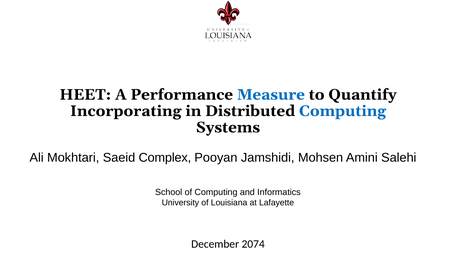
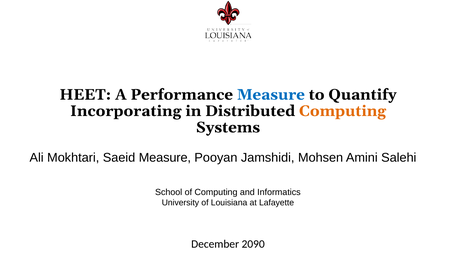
Computing at (343, 111) colour: blue -> orange
Saeid Complex: Complex -> Measure
2074: 2074 -> 2090
